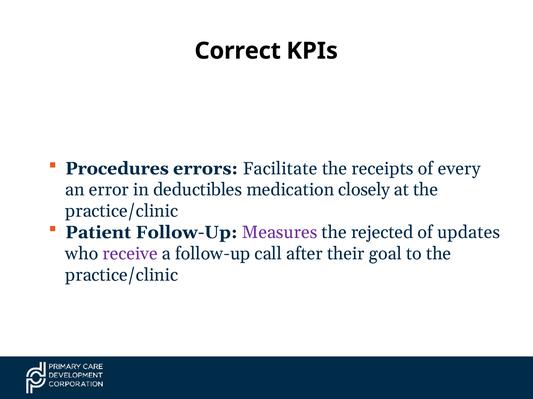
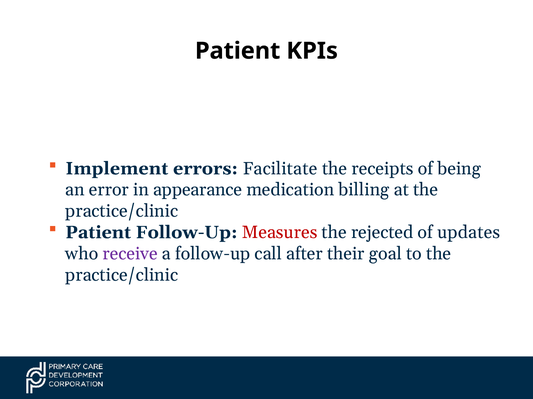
Correct at (238, 51): Correct -> Patient
Procedures: Procedures -> Implement
every: every -> being
deductibles: deductibles -> appearance
closely: closely -> billing
Measures colour: purple -> red
